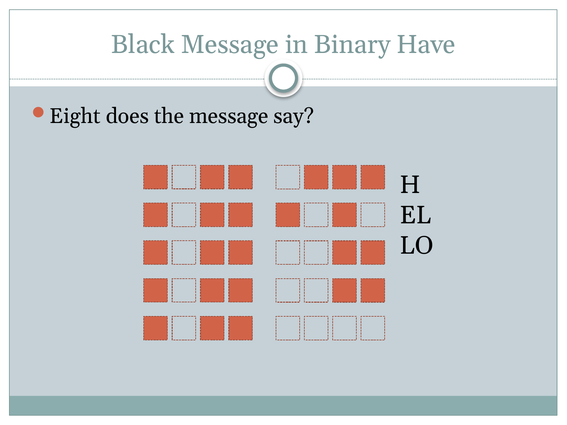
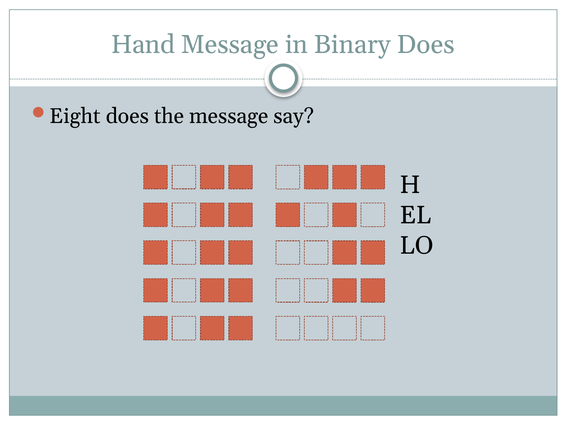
Black: Black -> Hand
Binary Have: Have -> Does
